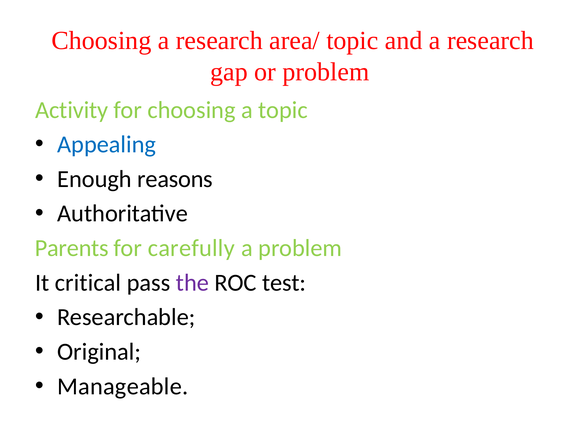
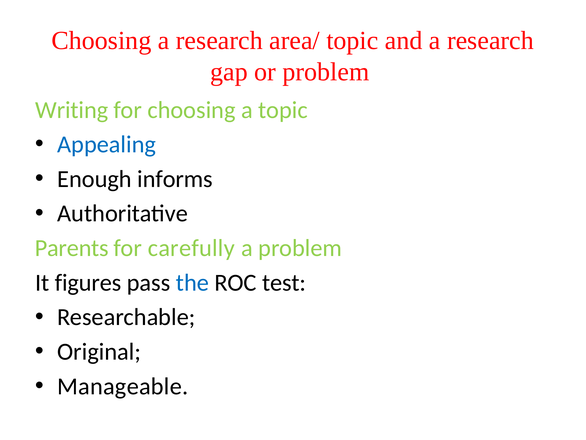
Activity: Activity -> Writing
reasons: reasons -> informs
critical: critical -> figures
the colour: purple -> blue
